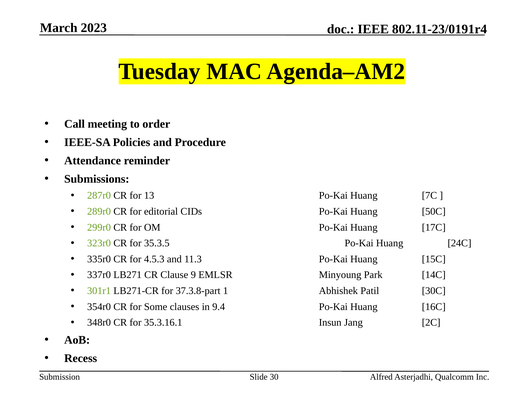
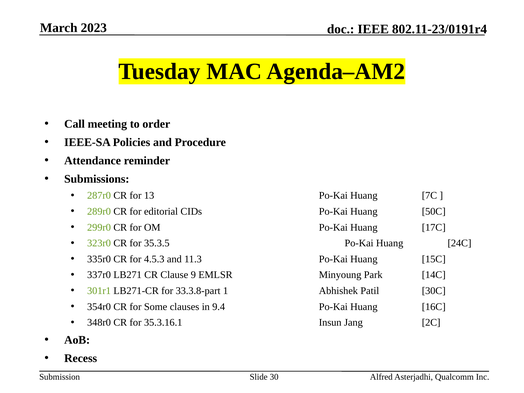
37.3.8-part: 37.3.8-part -> 33.3.8-part
